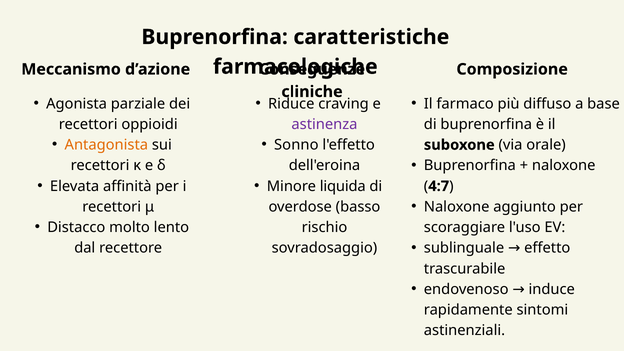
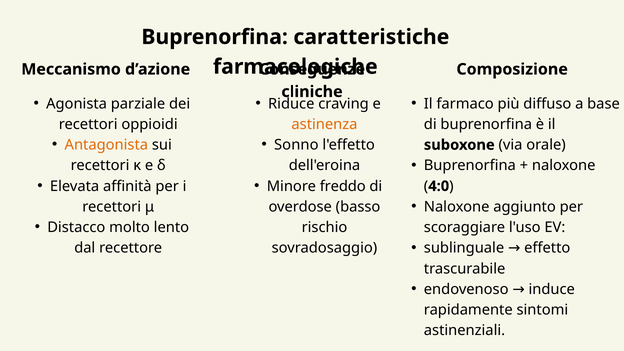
astinenza colour: purple -> orange
liquida: liquida -> freddo
4:7: 4:7 -> 4:0
